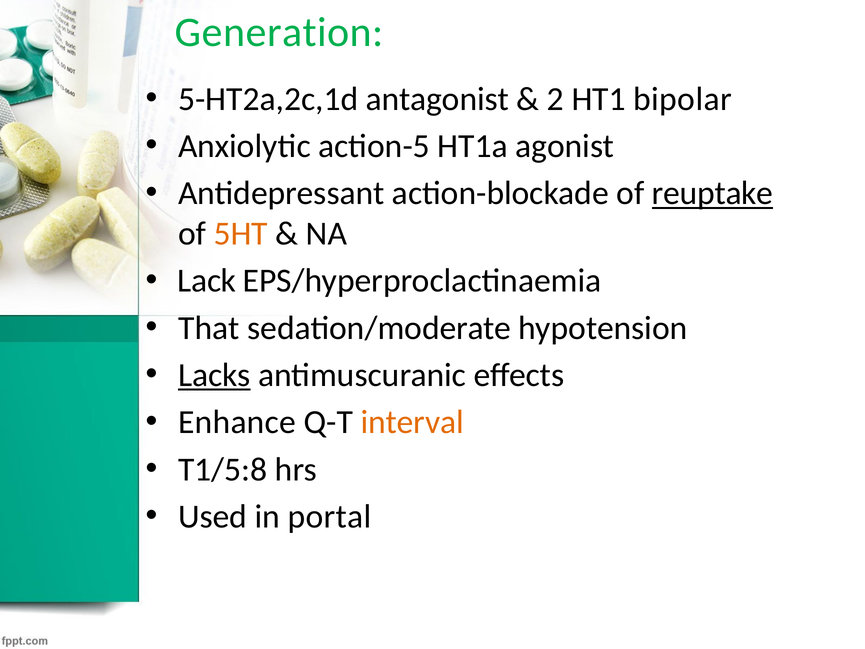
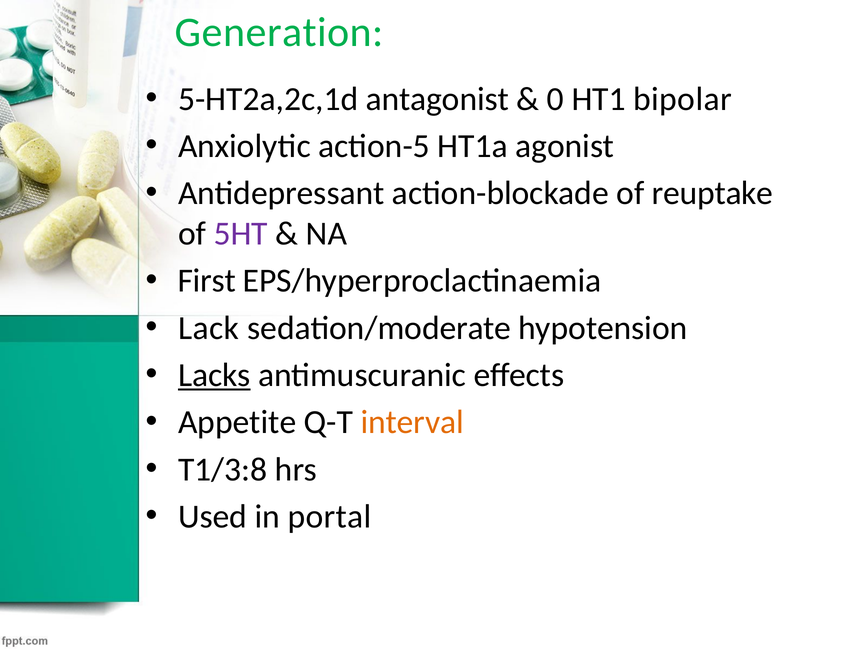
2: 2 -> 0
reuptake underline: present -> none
5HT colour: orange -> purple
Lack: Lack -> First
That: That -> Lack
Enhance: Enhance -> Appetite
T1/5:8: T1/5:8 -> T1/3:8
